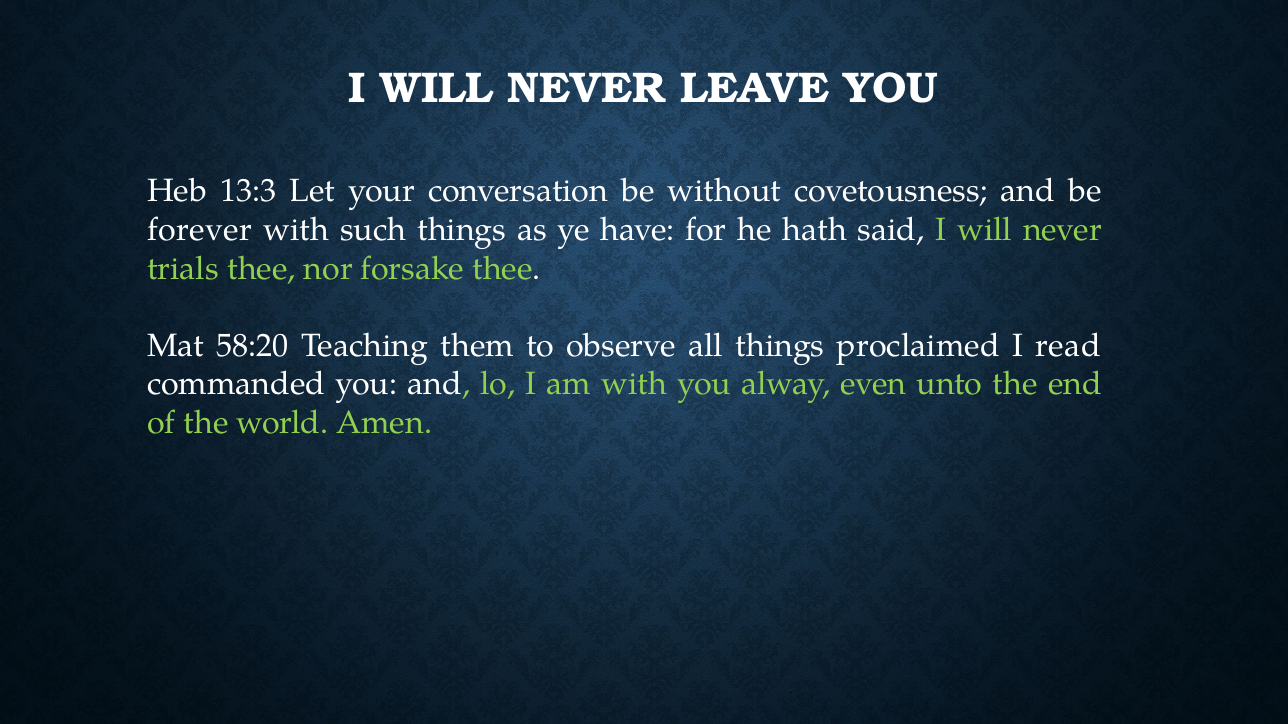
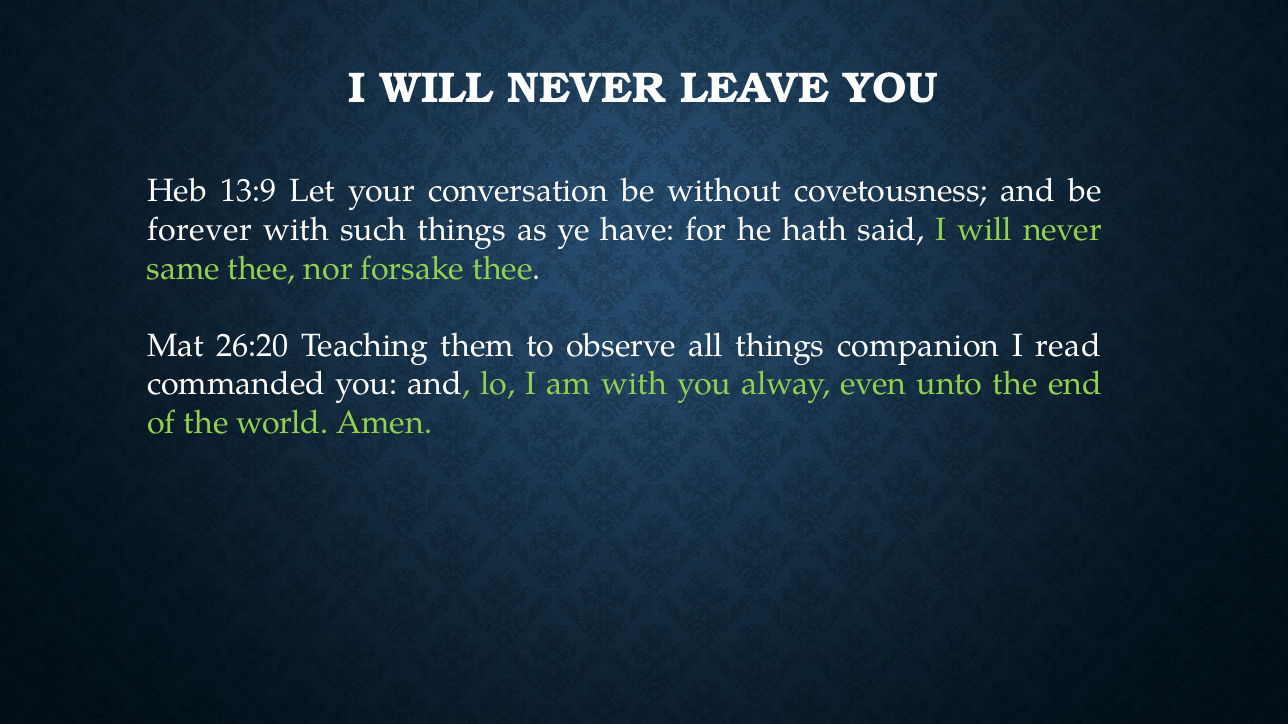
13:3: 13:3 -> 13:9
trials: trials -> same
58:20: 58:20 -> 26:20
proclaimed: proclaimed -> companion
